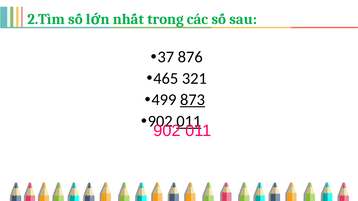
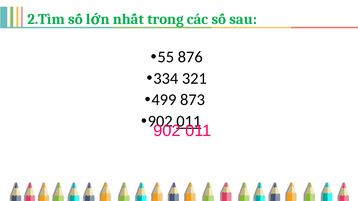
37: 37 -> 55
465: 465 -> 334
873 underline: present -> none
